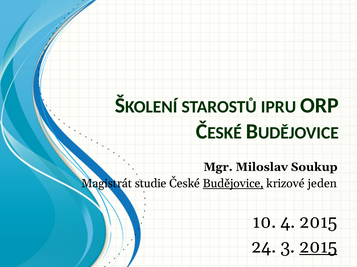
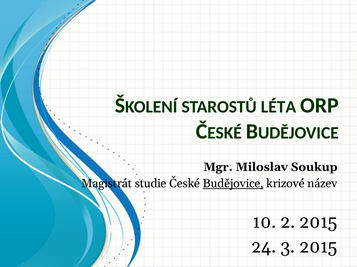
IPRU: IPRU -> LÉTA
jeden: jeden -> název
4: 4 -> 2
2015 at (318, 248) underline: present -> none
